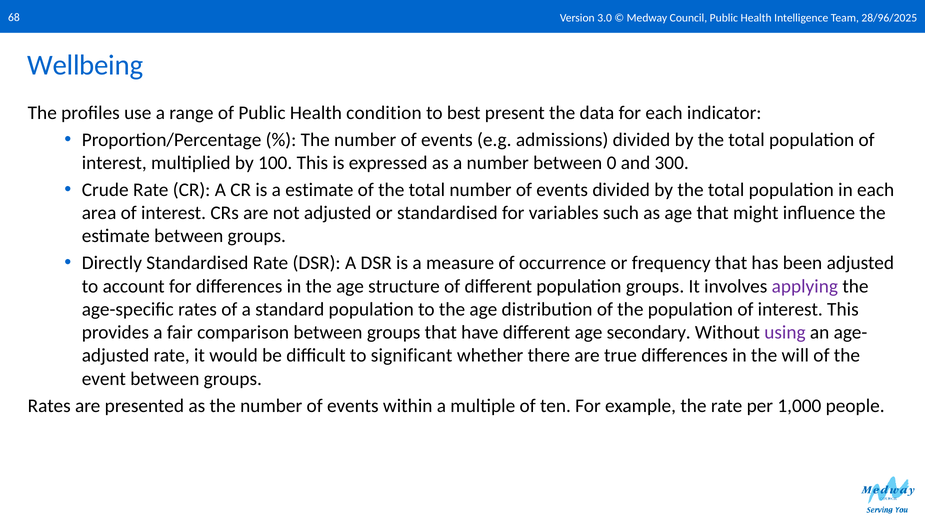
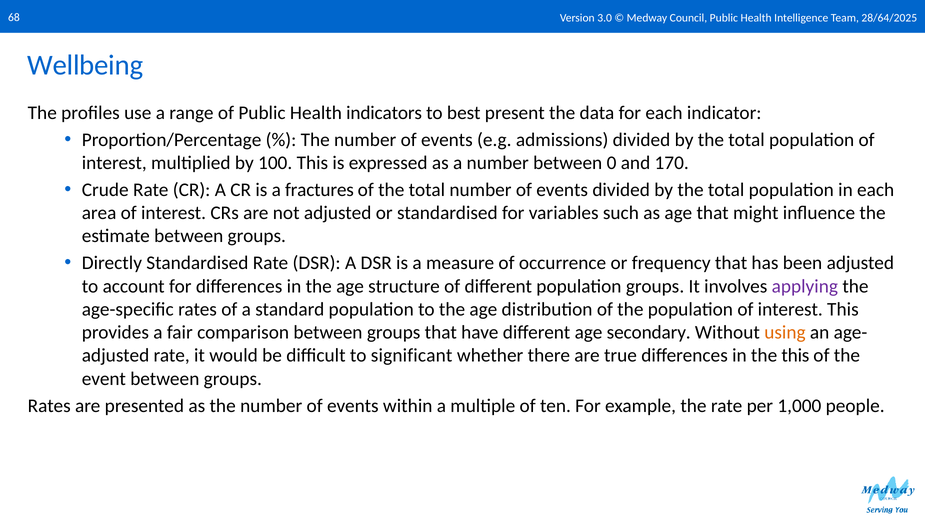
28/96/2025: 28/96/2025 -> 28/64/2025
condition: condition -> indicators
300: 300 -> 170
a estimate: estimate -> fractures
using colour: purple -> orange
the will: will -> this
